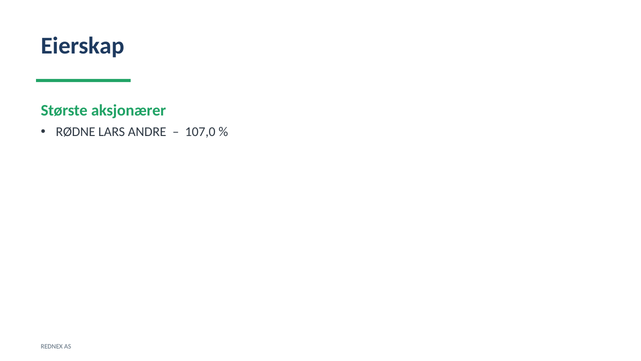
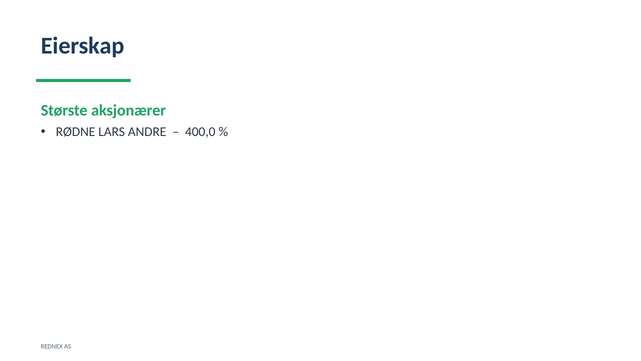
107,0: 107,0 -> 400,0
